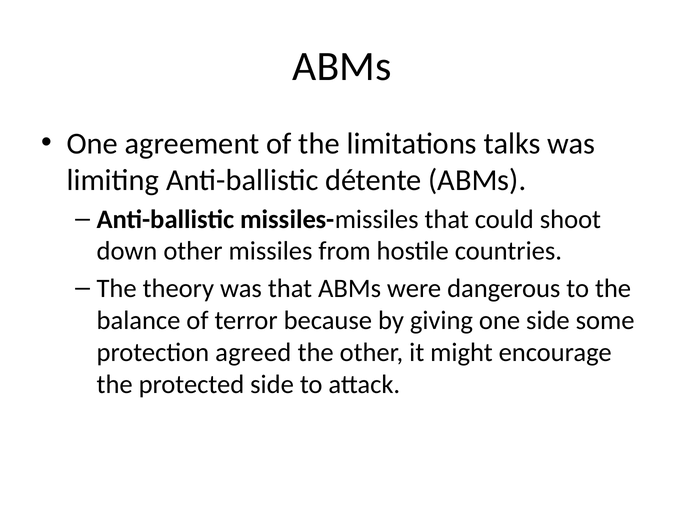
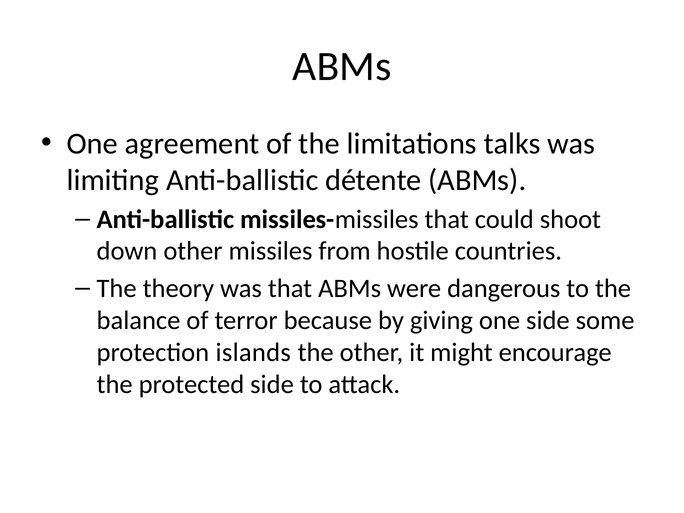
agreed: agreed -> islands
